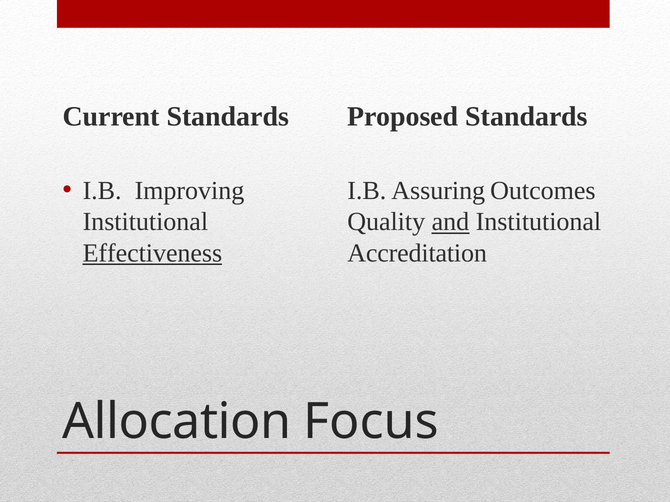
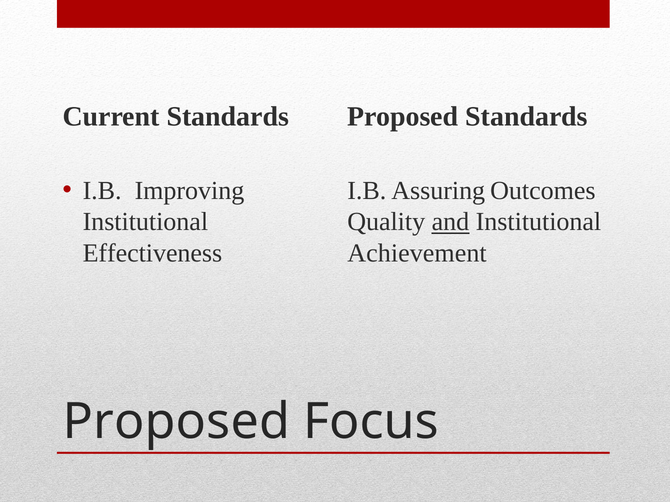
Effectiveness underline: present -> none
Accreditation: Accreditation -> Achievement
Allocation at (177, 422): Allocation -> Proposed
